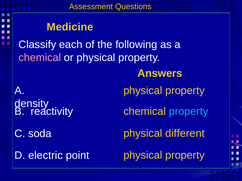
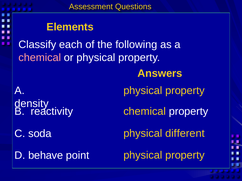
Medicine: Medicine -> Elements
property at (189, 112) colour: light blue -> white
electric: electric -> behave
